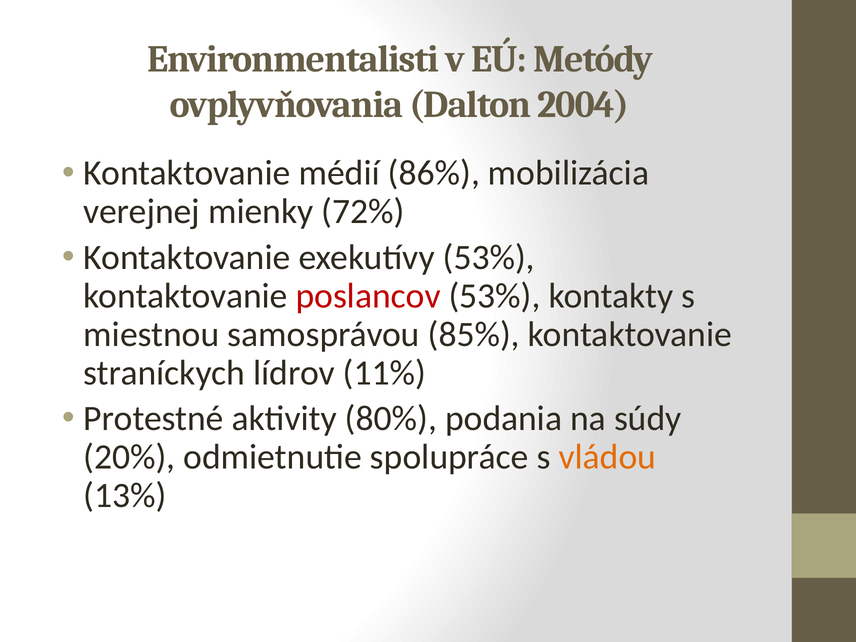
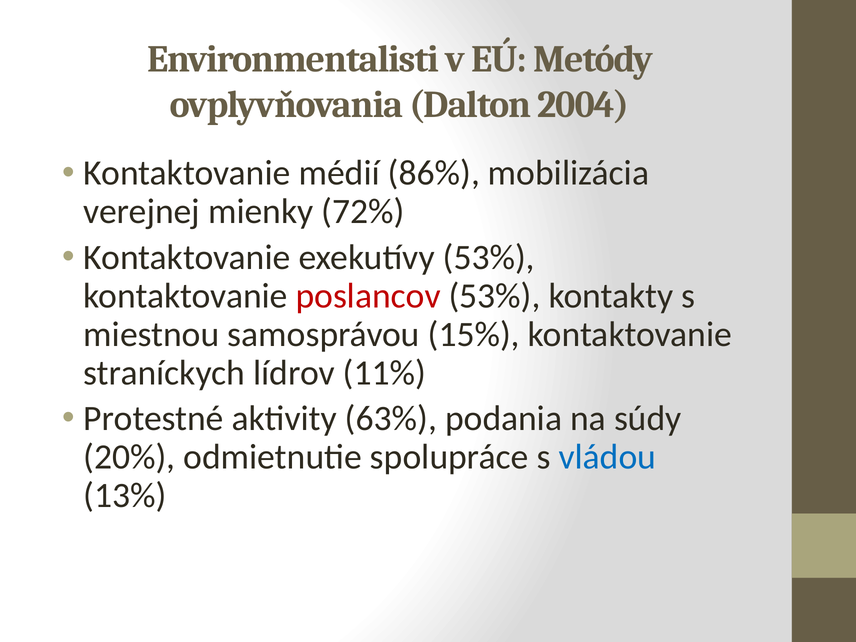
85%: 85% -> 15%
80%: 80% -> 63%
vládou colour: orange -> blue
